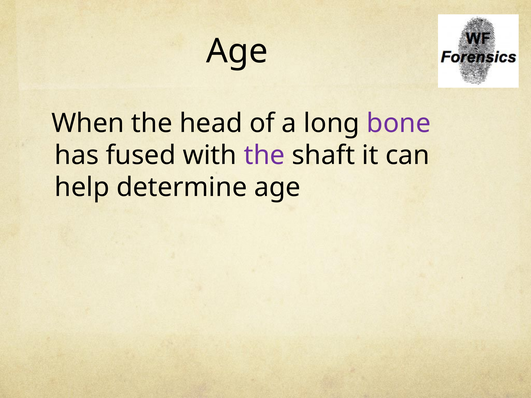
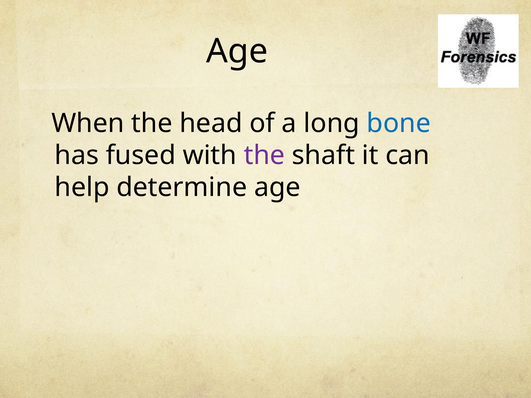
bone colour: purple -> blue
